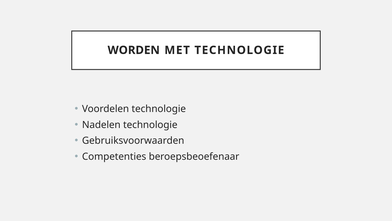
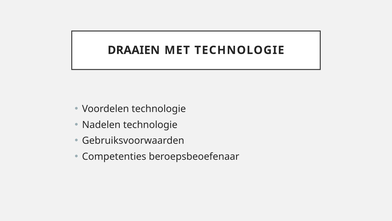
WORDEN: WORDEN -> DRAAIEN
